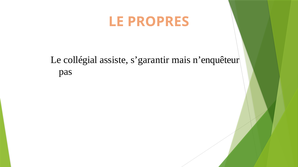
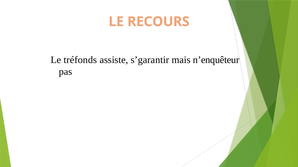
PROPRES: PROPRES -> RECOURS
collégial: collégial -> tréfonds
